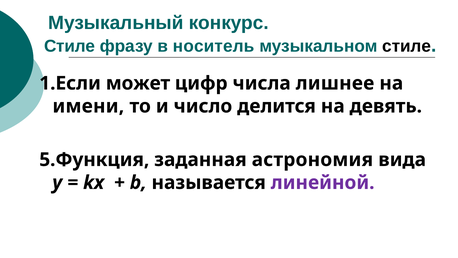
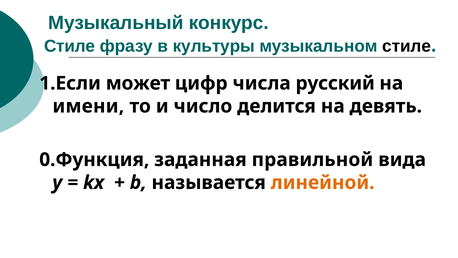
носитель: носитель -> культуры
лишнее: лишнее -> русский
5.Функция: 5.Функция -> 0.Функция
астрономия: астрономия -> правильной
линейной colour: purple -> orange
